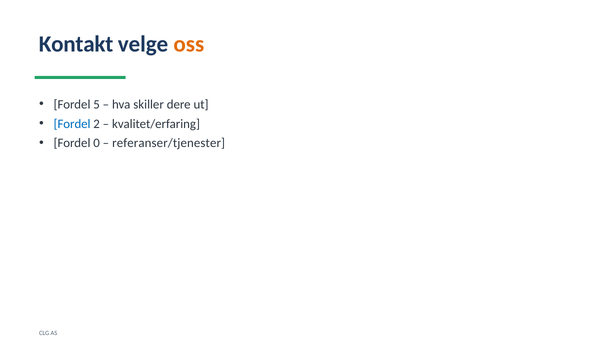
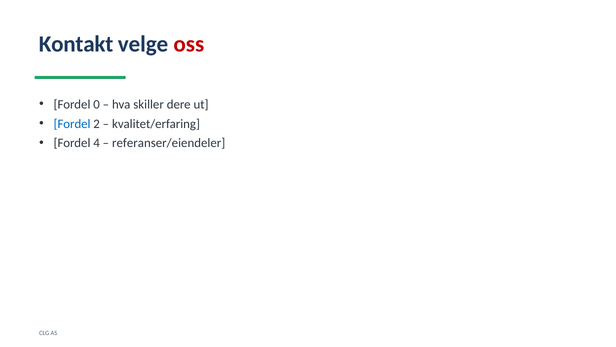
oss colour: orange -> red
5: 5 -> 0
0: 0 -> 4
referanser/tjenester: referanser/tjenester -> referanser/eiendeler
